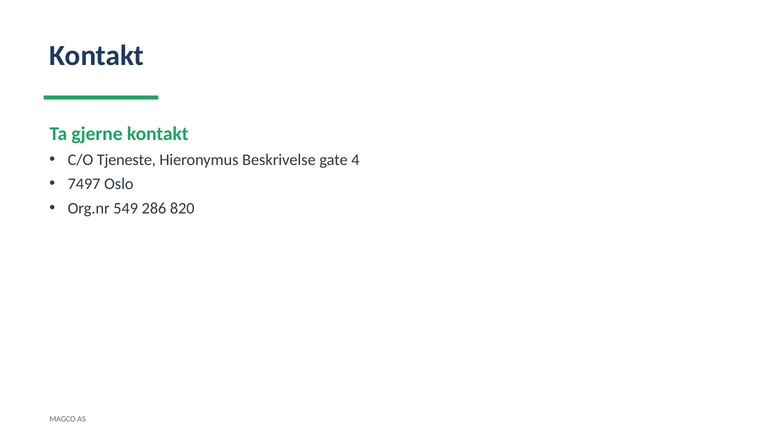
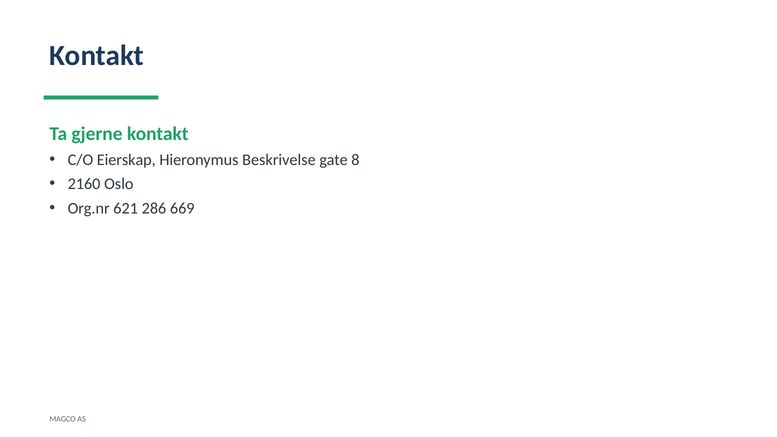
Tjeneste: Tjeneste -> Eierskap
4: 4 -> 8
7497: 7497 -> 2160
549: 549 -> 621
820: 820 -> 669
